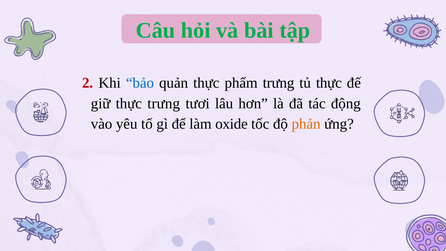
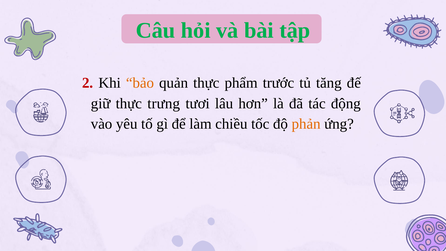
bảo colour: blue -> orange
phẩm trưng: trưng -> trước
tủ thực: thực -> tăng
oxide: oxide -> chiều
